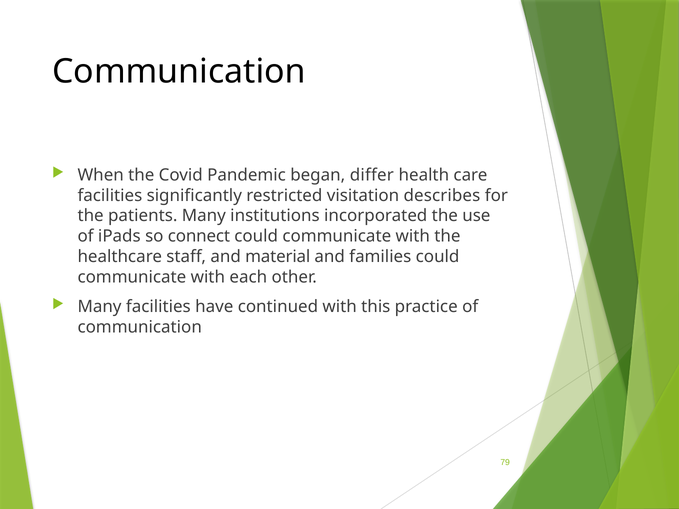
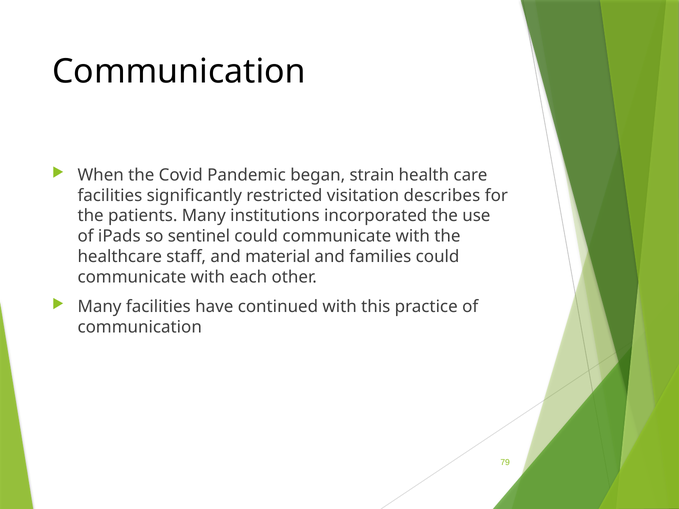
differ: differ -> strain
connect: connect -> sentinel
